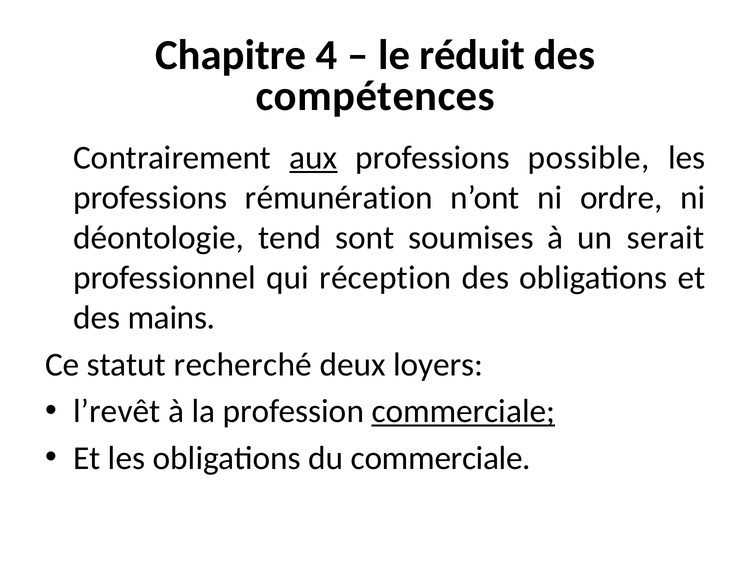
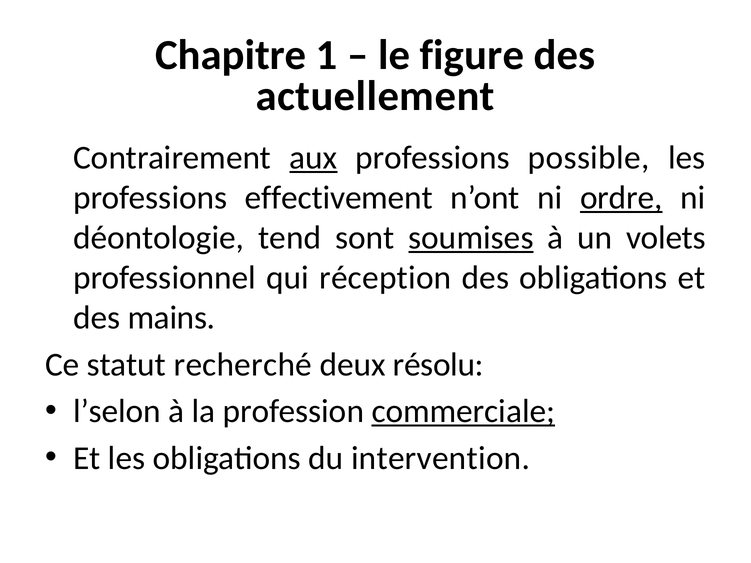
4: 4 -> 1
réduit: réduit -> figure
compétences: compétences -> actuellement
rémunération: rémunération -> effectivement
ordre underline: none -> present
soumises underline: none -> present
serait: serait -> volets
loyers: loyers -> résolu
l’revêt: l’revêt -> l’selon
du commerciale: commerciale -> intervention
